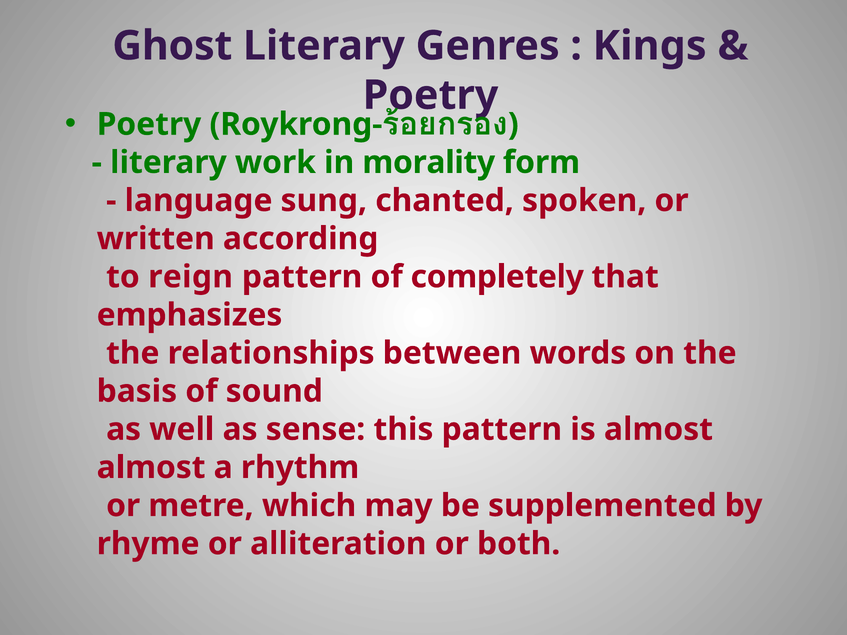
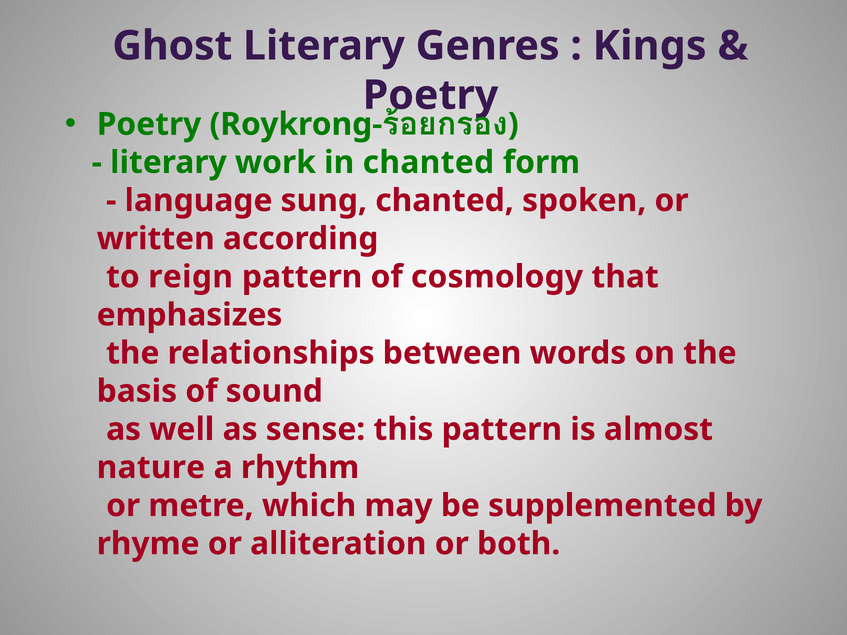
in morality: morality -> chanted
completely: completely -> cosmology
almost at (151, 468): almost -> nature
